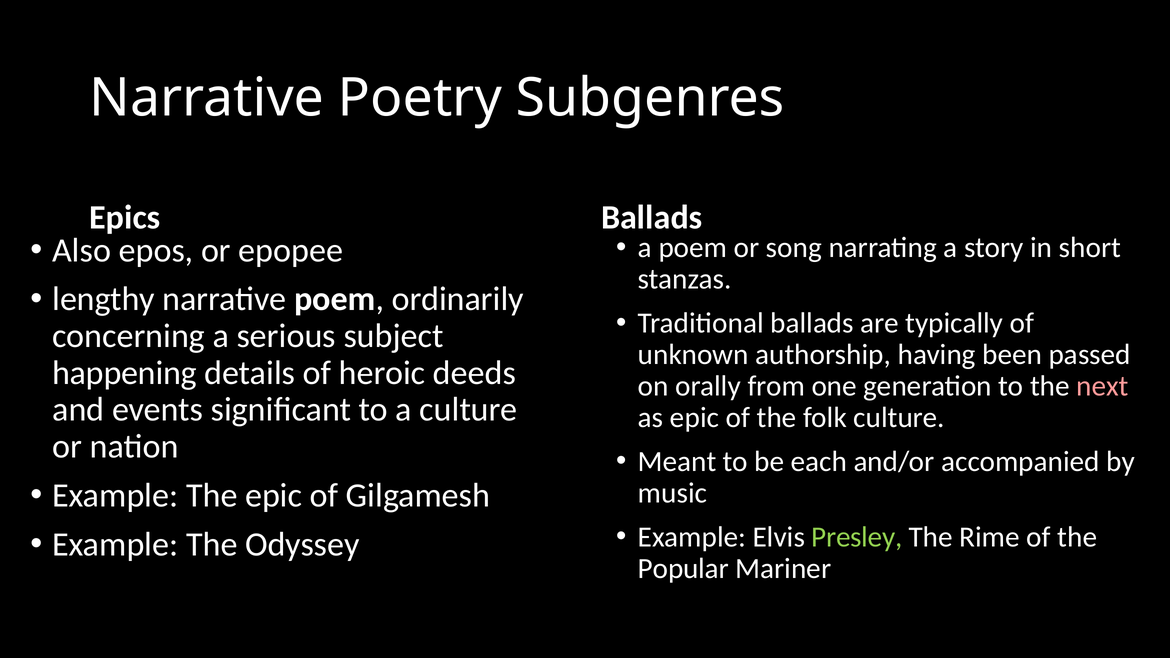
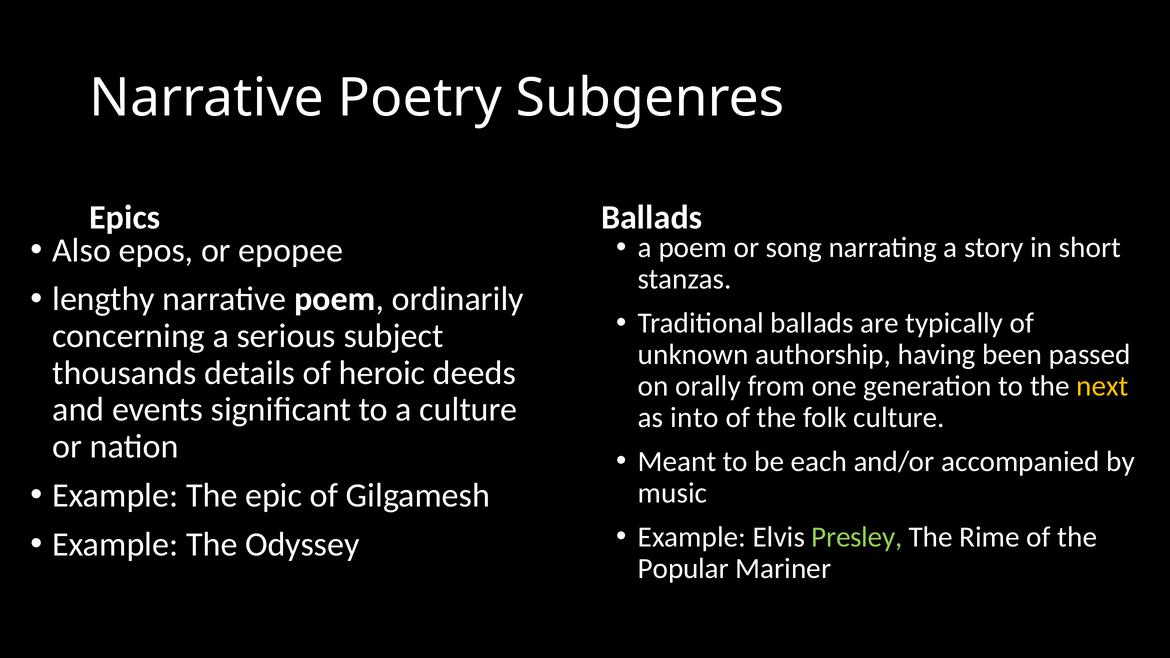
happening: happening -> thousands
next colour: pink -> yellow
as epic: epic -> into
